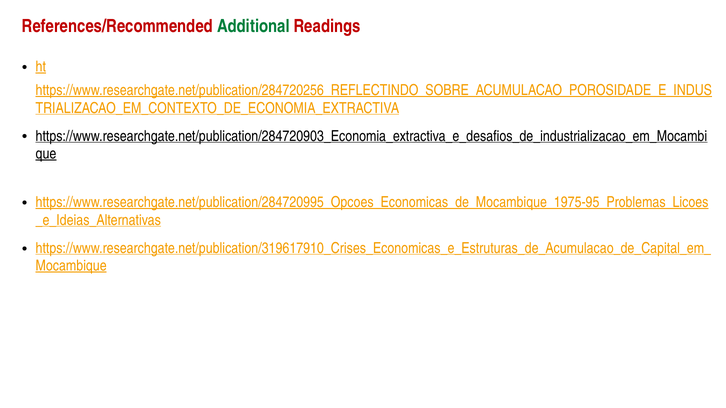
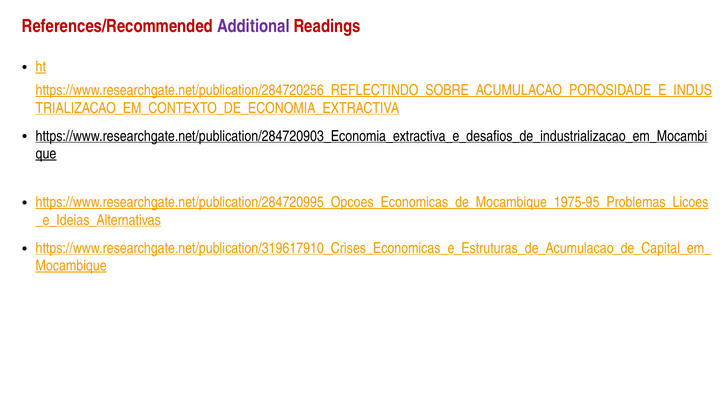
Additional colour: green -> purple
